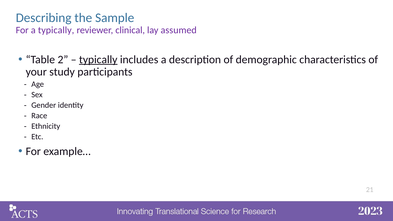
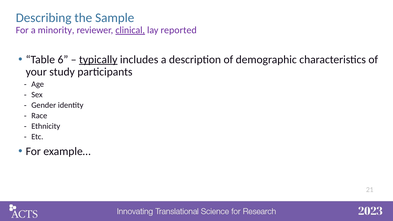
a typically: typically -> minority
clinical underline: none -> present
assumed: assumed -> reported
2: 2 -> 6
